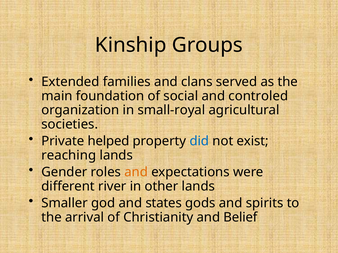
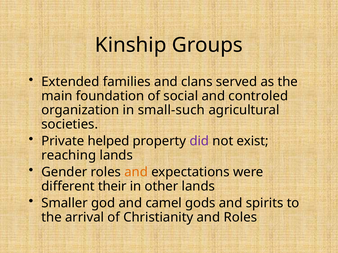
small-royal: small-royal -> small-such
did colour: blue -> purple
river: river -> their
states: states -> camel
and Belief: Belief -> Roles
